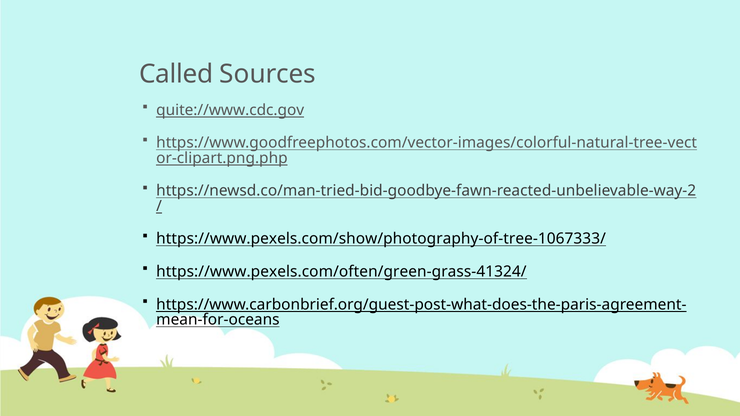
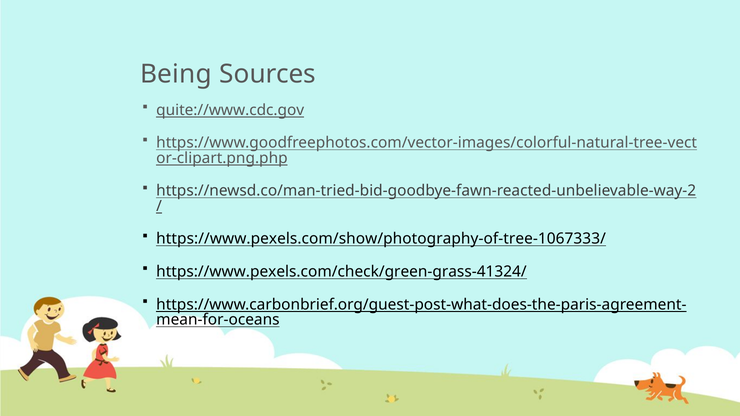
Called: Called -> Being
https://www.pexels.com/often/green-grass-41324/: https://www.pexels.com/often/green-grass-41324/ -> https://www.pexels.com/check/green-grass-41324/
